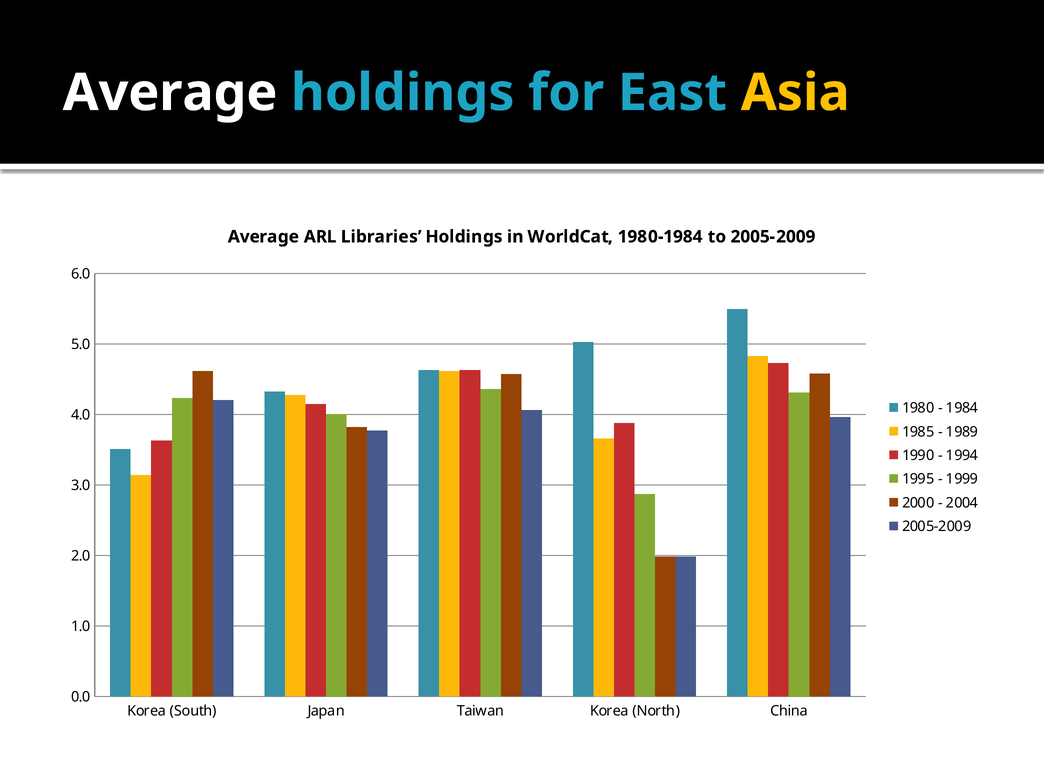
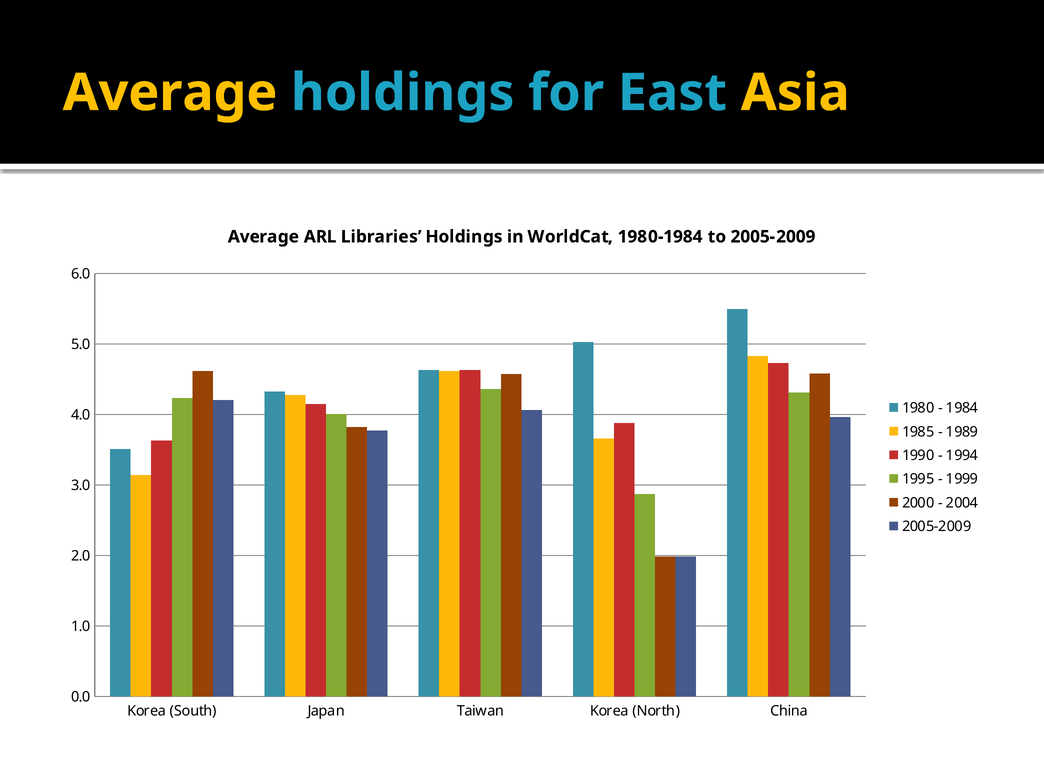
Average at (170, 93) colour: white -> yellow
